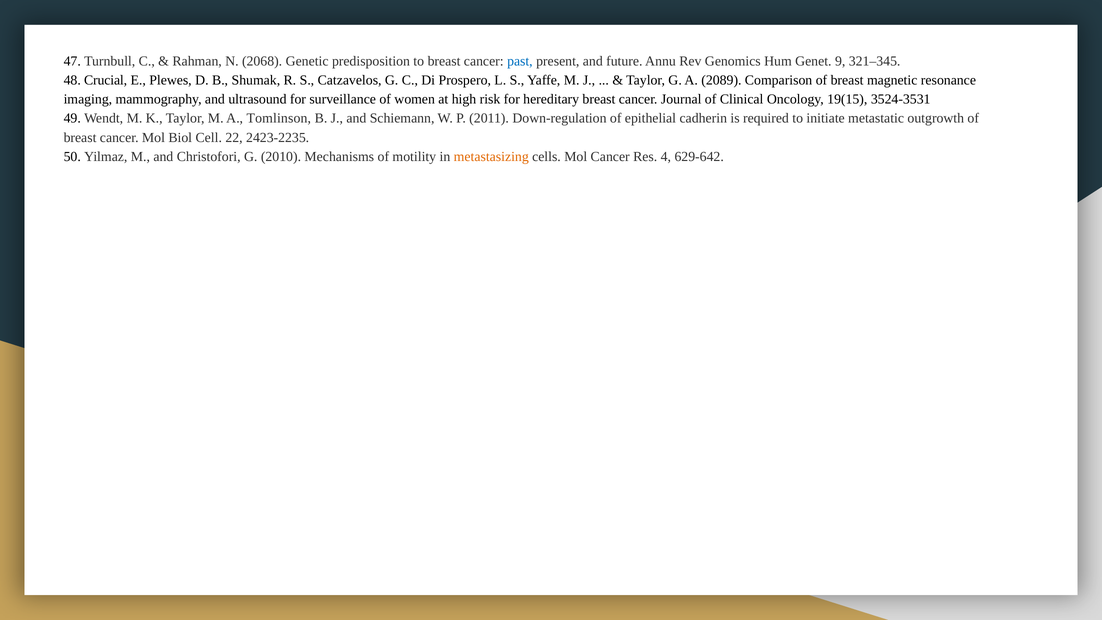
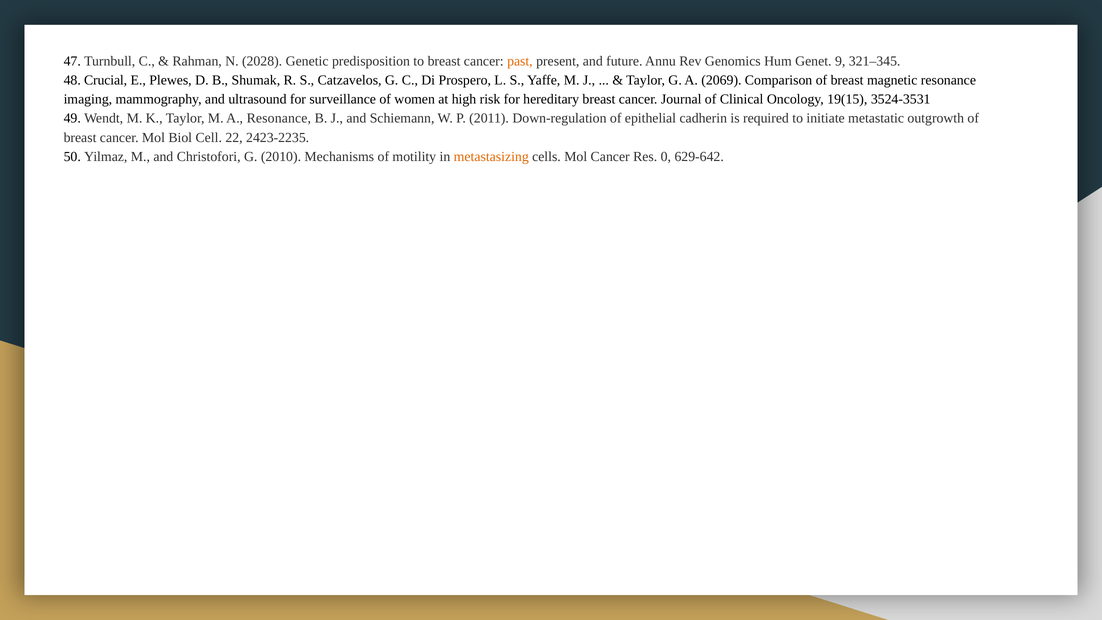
2068: 2068 -> 2028
past colour: blue -> orange
2089: 2089 -> 2069
A Tomlinson: Tomlinson -> Resonance
4: 4 -> 0
